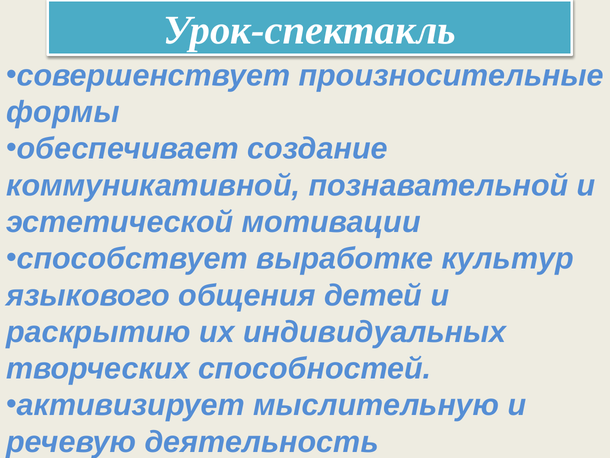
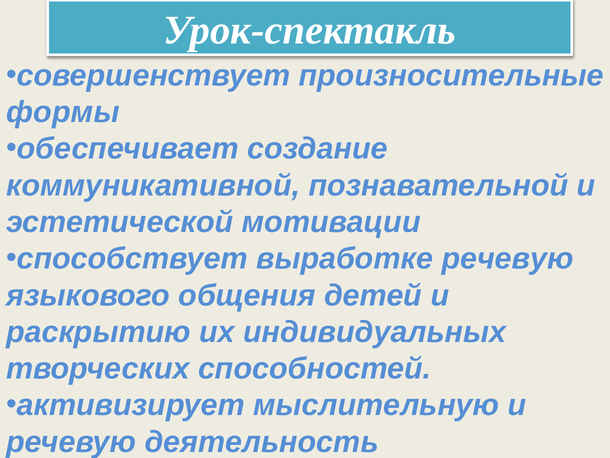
выработке культур: культур -> речевую
